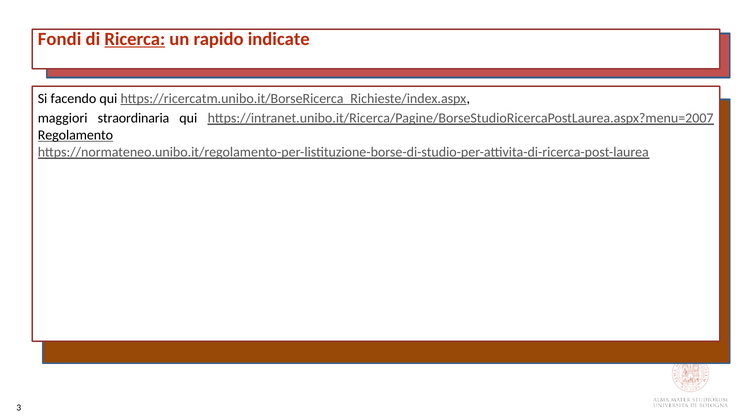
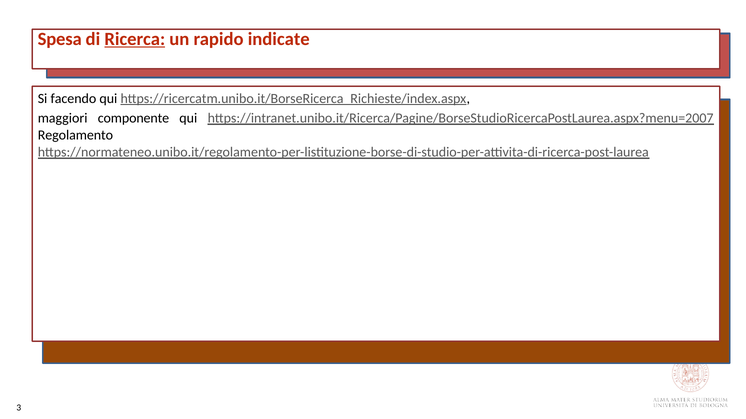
Fondi: Fondi -> Spesa
straordinaria: straordinaria -> componente
Regolamento underline: present -> none
